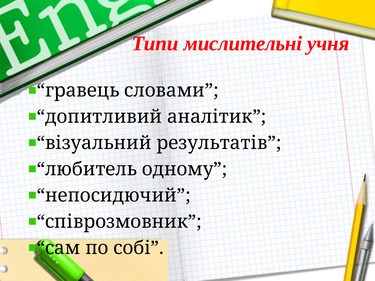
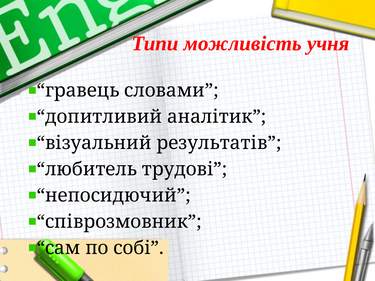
мислительні: мислительні -> можливість
одному: одному -> трудові
